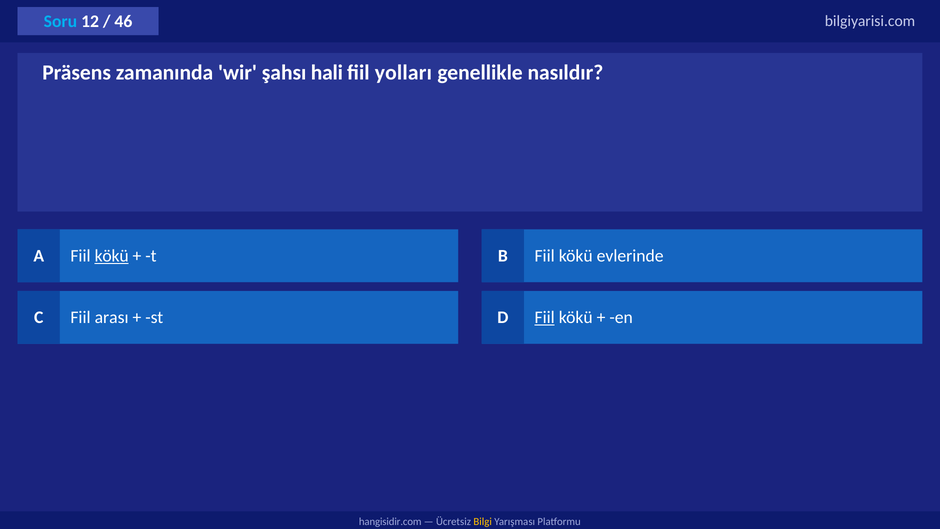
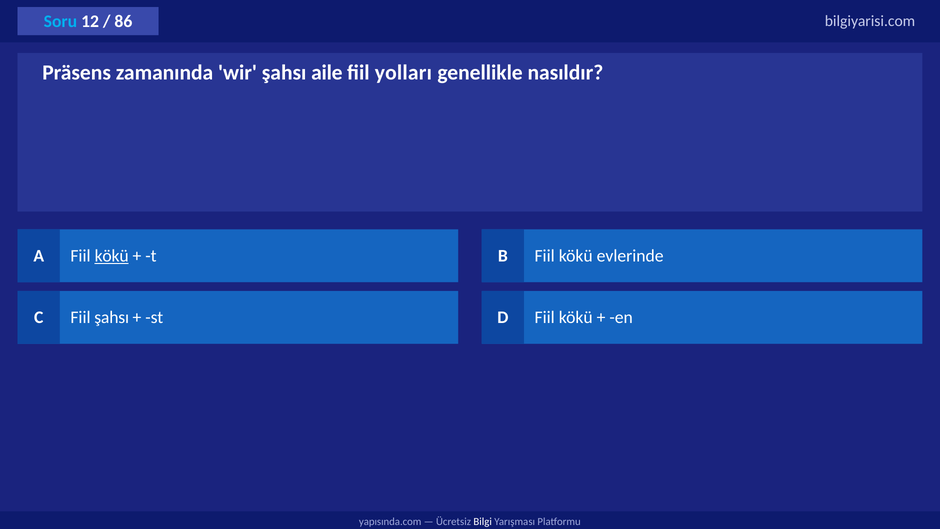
46: 46 -> 86
hali: hali -> aile
Fiil arası: arası -> şahsı
Fiil at (545, 317) underline: present -> none
hangisidir.com: hangisidir.com -> yapısında.com
Bilgi colour: yellow -> white
